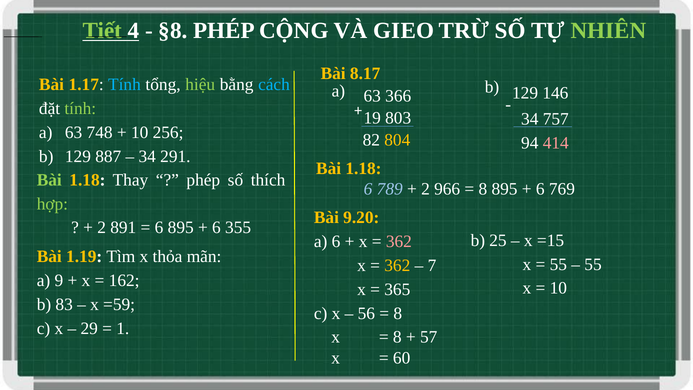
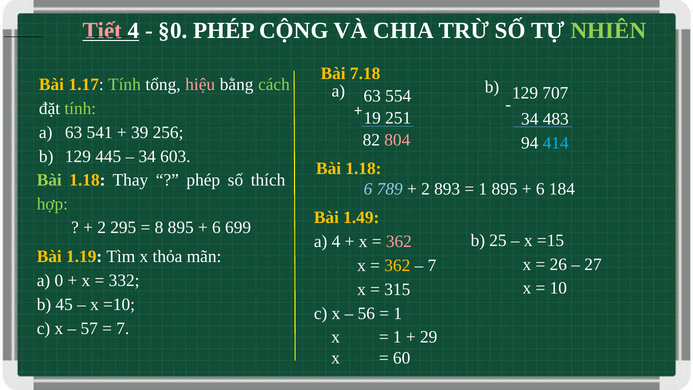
Tiết colour: light green -> pink
§8: §8 -> §0
GIEO: GIEO -> CHIA
8.17: 8.17 -> 7.18
Tính at (124, 85) colour: light blue -> light green
hiệu colour: light green -> pink
cách colour: light blue -> light green
146: 146 -> 707
366: 366 -> 554
803: 803 -> 251
757: 757 -> 483
748: 748 -> 541
10 at (140, 132): 10 -> 39
804 colour: yellow -> pink
414 colour: pink -> light blue
887: 887 -> 445
291: 291 -> 603
966: 966 -> 893
8 at (483, 189): 8 -> 1
769: 769 -> 184
9.20: 9.20 -> 1.49
891: 891 -> 295
6 at (159, 228): 6 -> 8
355: 355 -> 699
a 6: 6 -> 4
55 at (558, 264): 55 -> 26
55 at (593, 264): 55 -> 27
9: 9 -> 0
162: 162 -> 332
365: 365 -> 315
83: 83 -> 45
=59: =59 -> =10
8 at (398, 313): 8 -> 1
29: 29 -> 57
1 at (123, 328): 1 -> 7
8 at (397, 337): 8 -> 1
57: 57 -> 29
